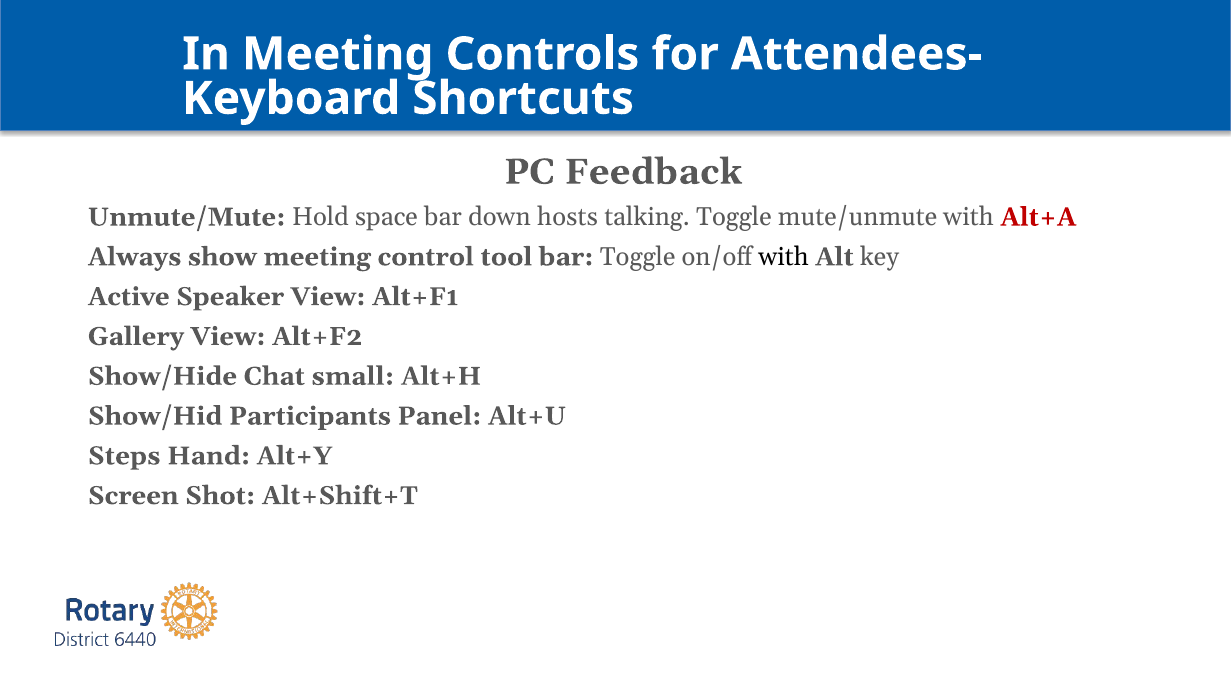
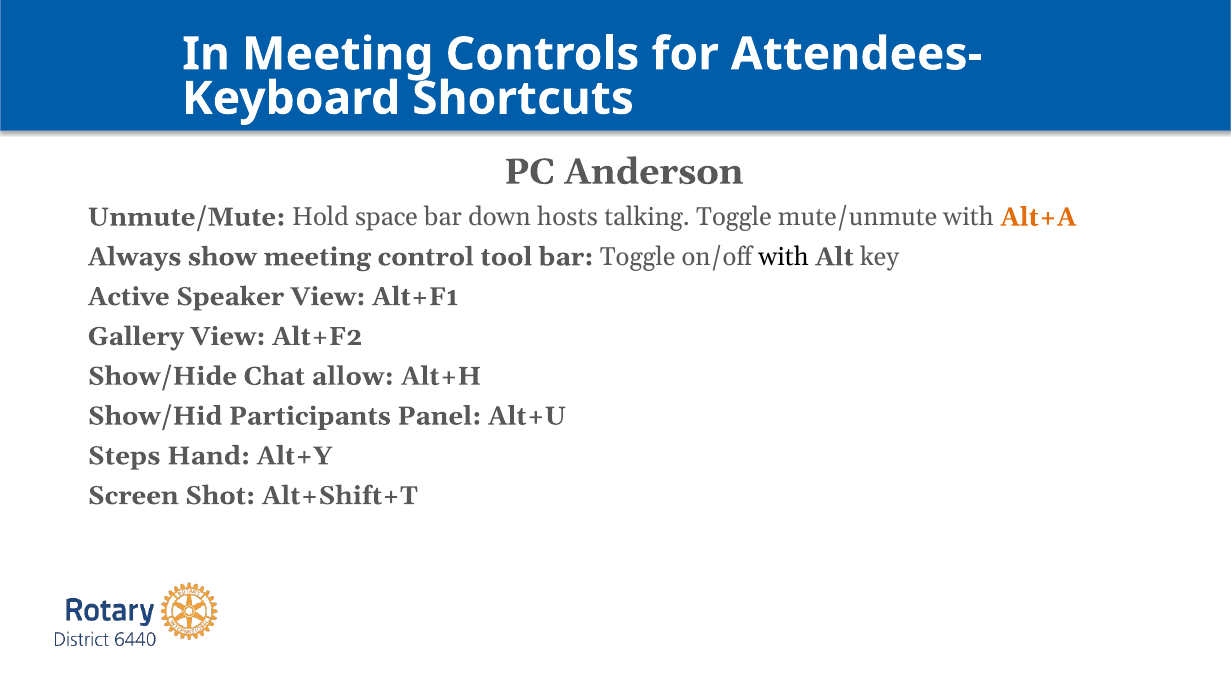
Feedback: Feedback -> Anderson
Alt+A colour: red -> orange
small: small -> allow
